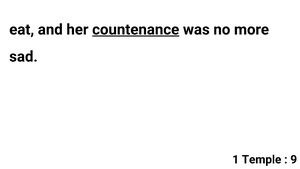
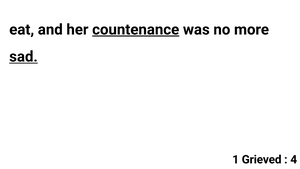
sad underline: none -> present
Temple: Temple -> Grieved
9: 9 -> 4
